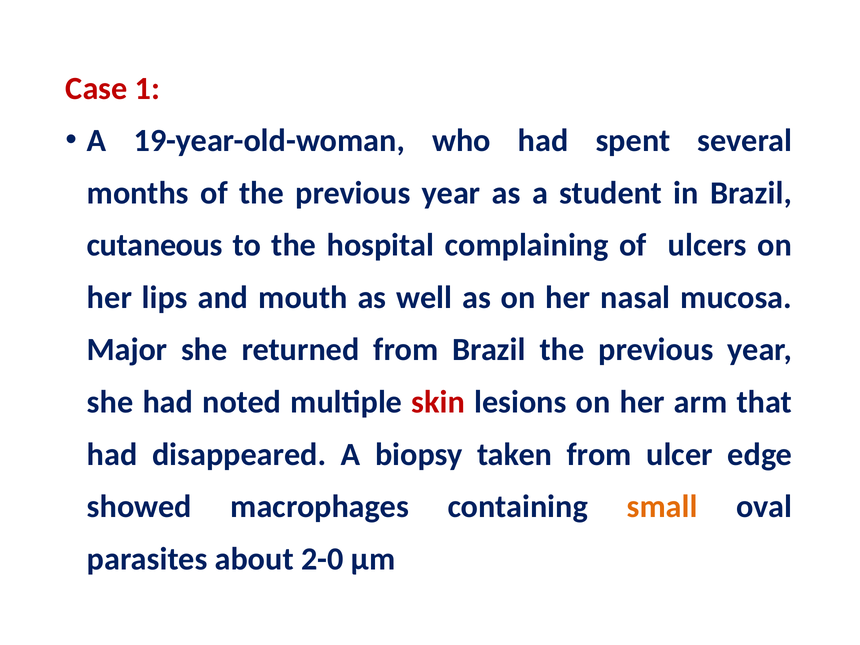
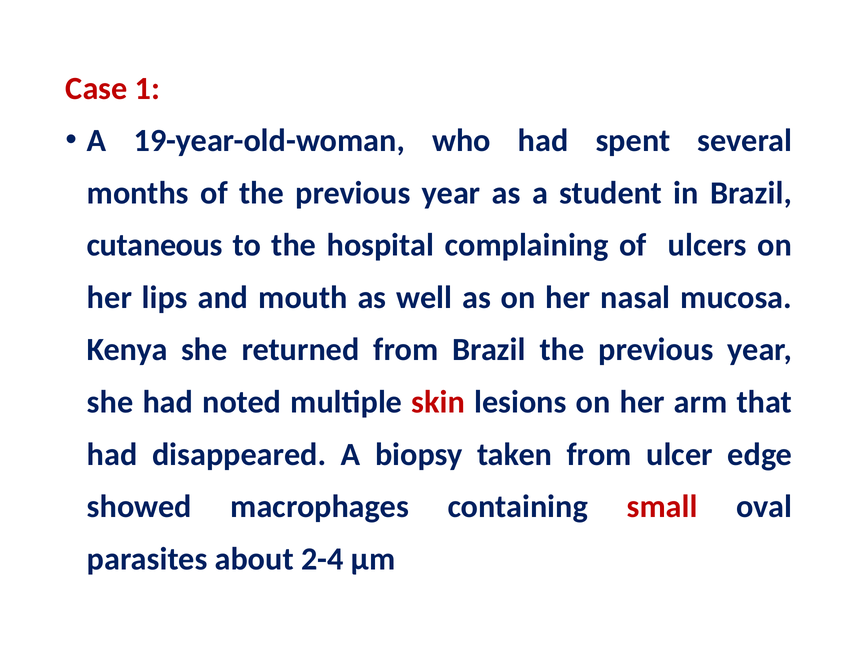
Major: Major -> Kenya
small colour: orange -> red
2-0: 2-0 -> 2-4
